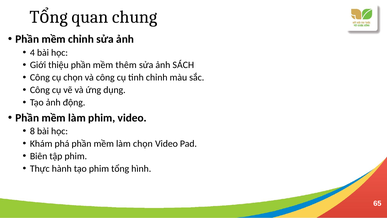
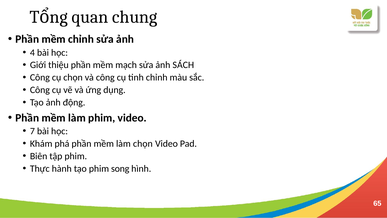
thêm: thêm -> mạch
8: 8 -> 7
tổng: tổng -> song
